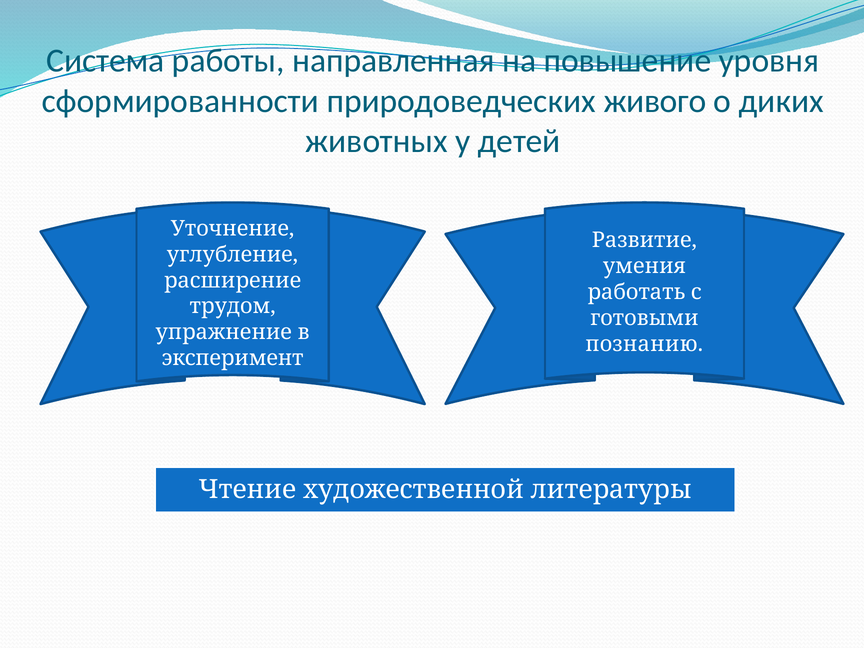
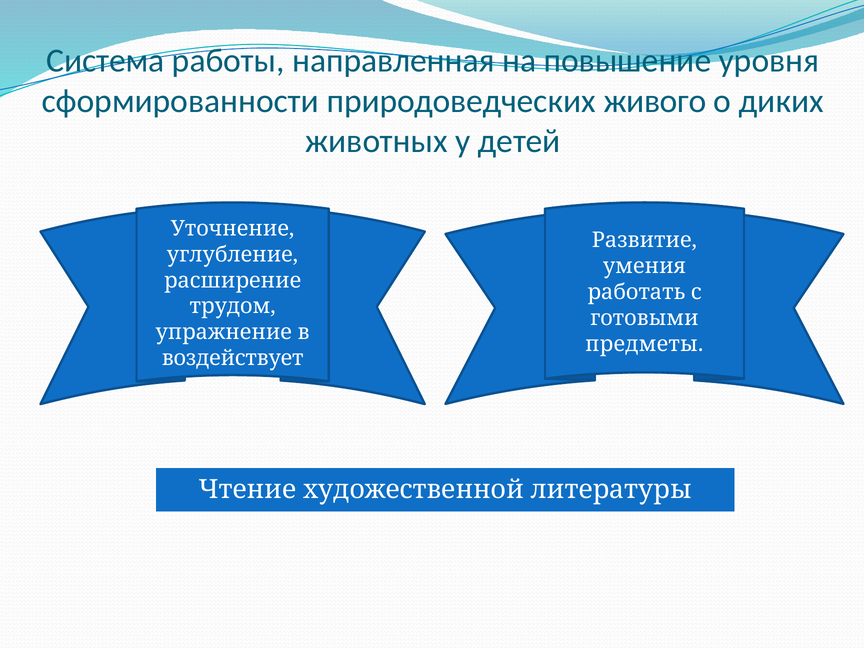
познанию: познанию -> предметы
эксперимент: эксперимент -> воздействует
